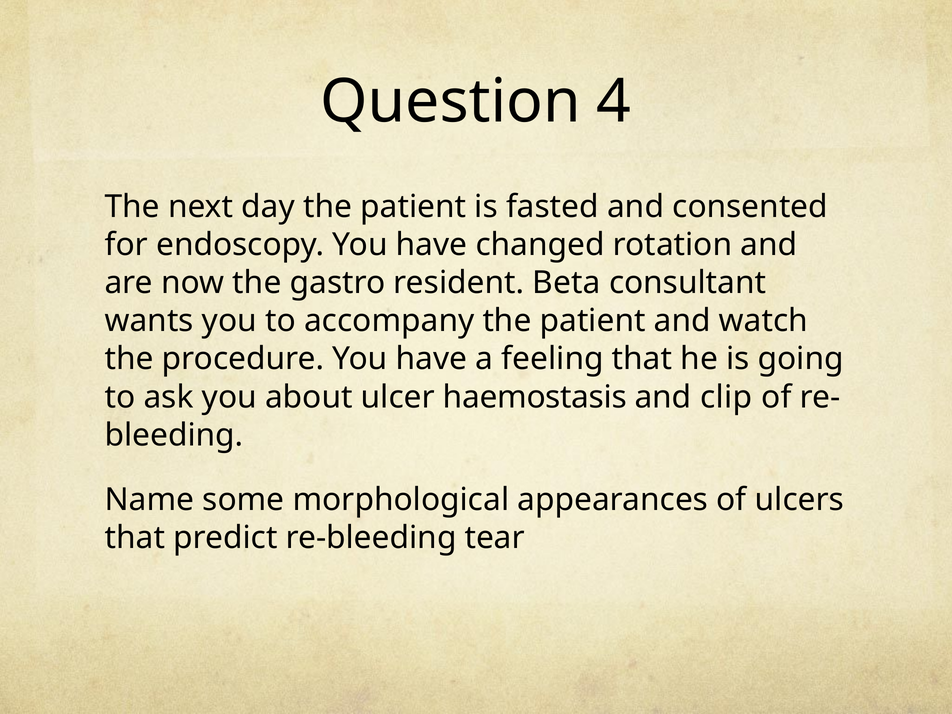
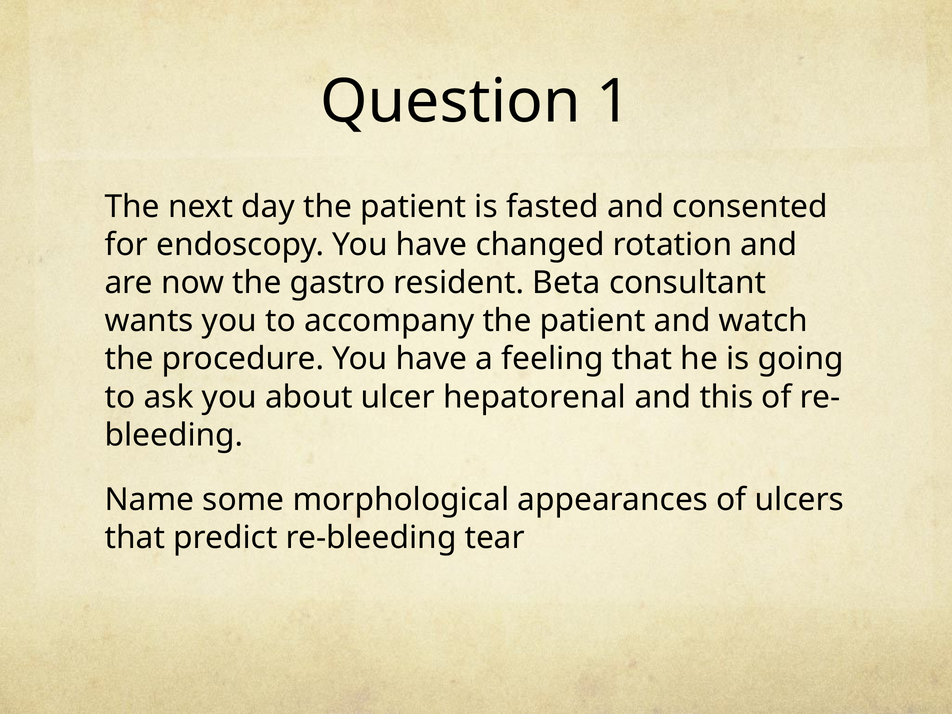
4: 4 -> 1
haemostasis: haemostasis -> hepatorenal
clip: clip -> this
